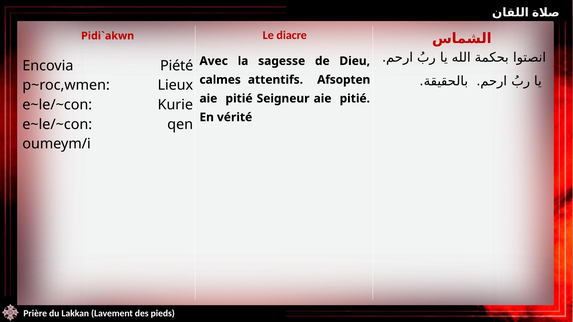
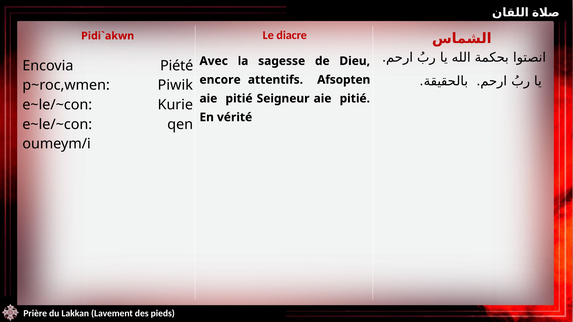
calmes: calmes -> encore
Lieux: Lieux -> Piwik
